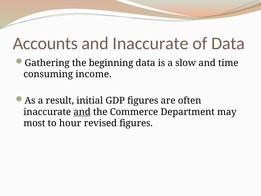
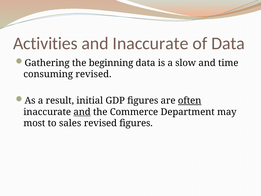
Accounts: Accounts -> Activities
consuming income: income -> revised
often underline: none -> present
hour: hour -> sales
